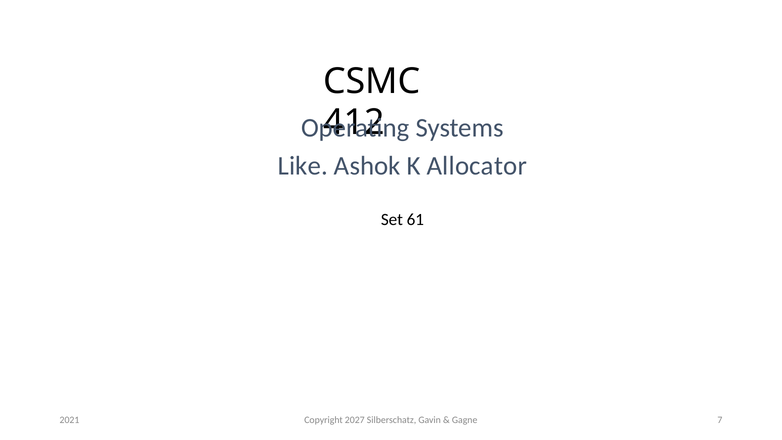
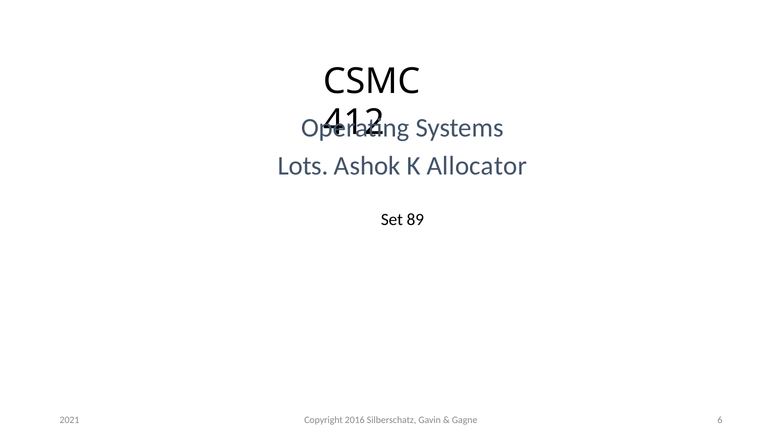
Like: Like -> Lots
61: 61 -> 89
2027: 2027 -> 2016
7: 7 -> 6
